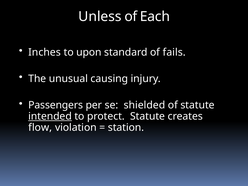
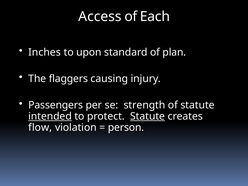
Unless: Unless -> Access
fails: fails -> plan
unusual: unusual -> flaggers
shielded: shielded -> strength
Statute at (148, 116) underline: none -> present
station: station -> person
